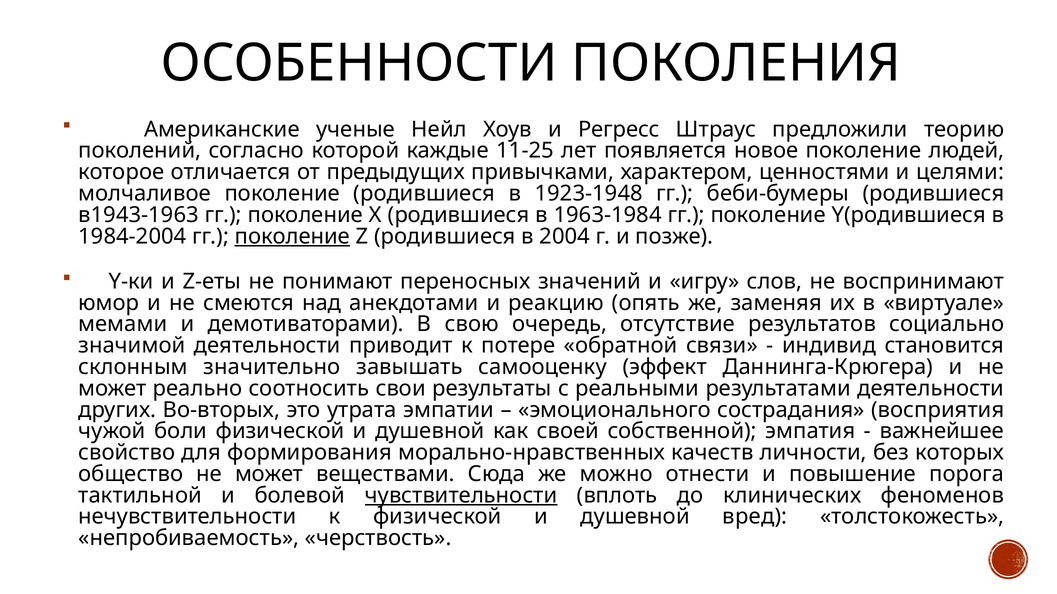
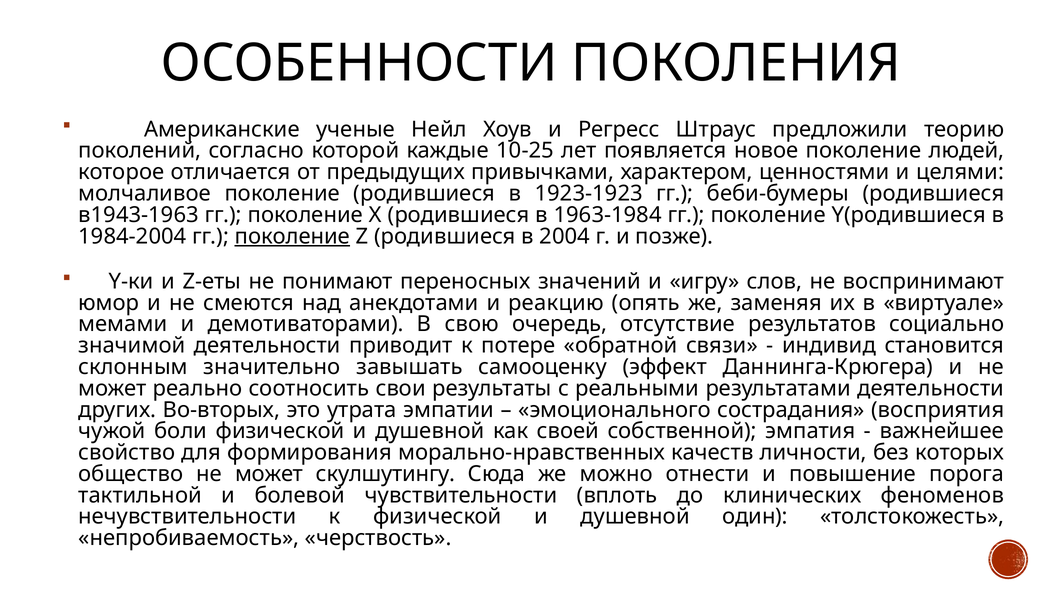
11-25: 11-25 -> 10-25
1923-1948: 1923-1948 -> 1923-1923
веществами: веществами -> скулшутингу
чувствительности underline: present -> none
вред: вред -> один
